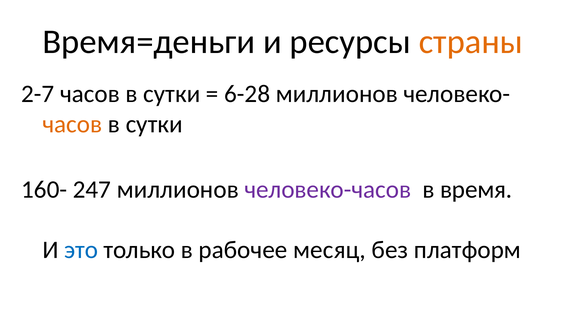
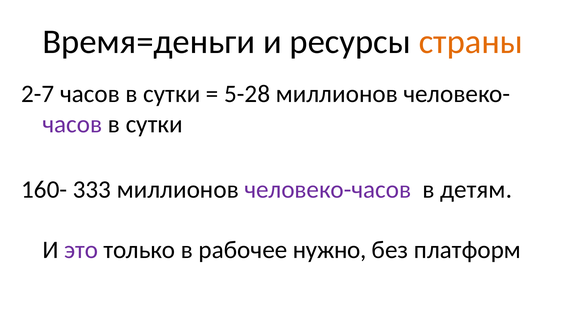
6-28: 6-28 -> 5-28
часов at (72, 124) colour: orange -> purple
247: 247 -> 333
время: время -> детям
это colour: blue -> purple
месяц: месяц -> нужно
